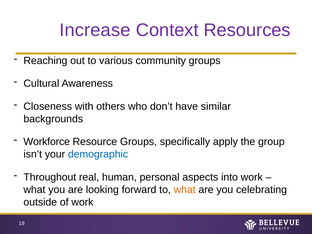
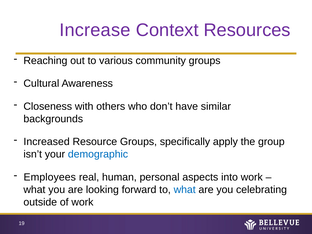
Workforce: Workforce -> Increased
Throughout: Throughout -> Employees
what at (185, 190) colour: orange -> blue
